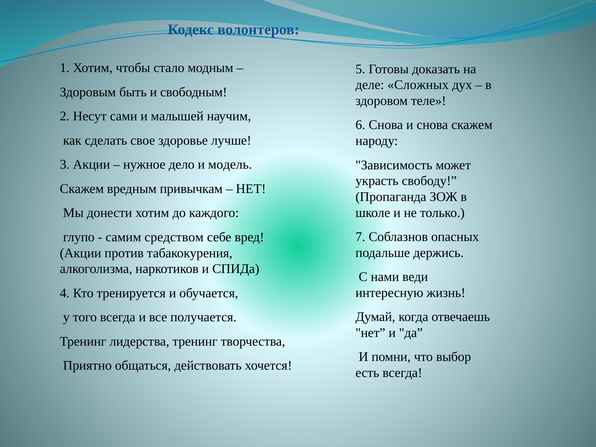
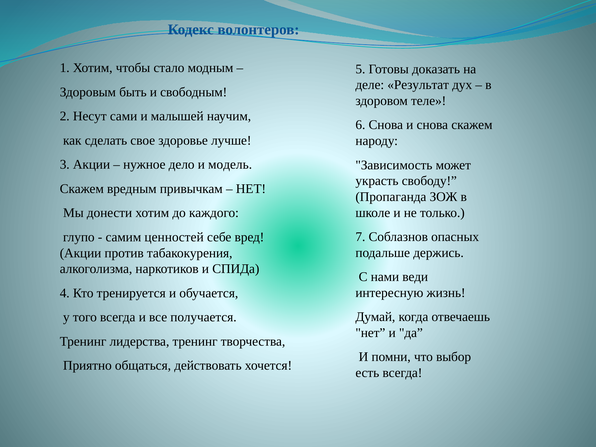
Сложных: Сложных -> Результат
средством: средством -> ценностей
